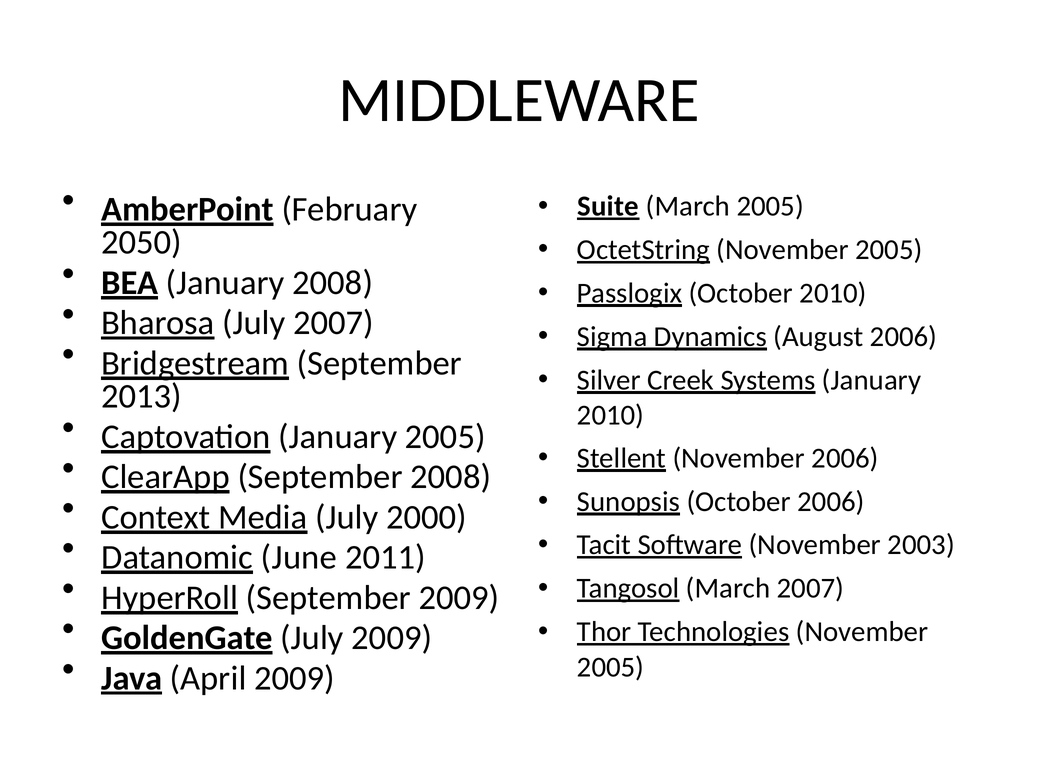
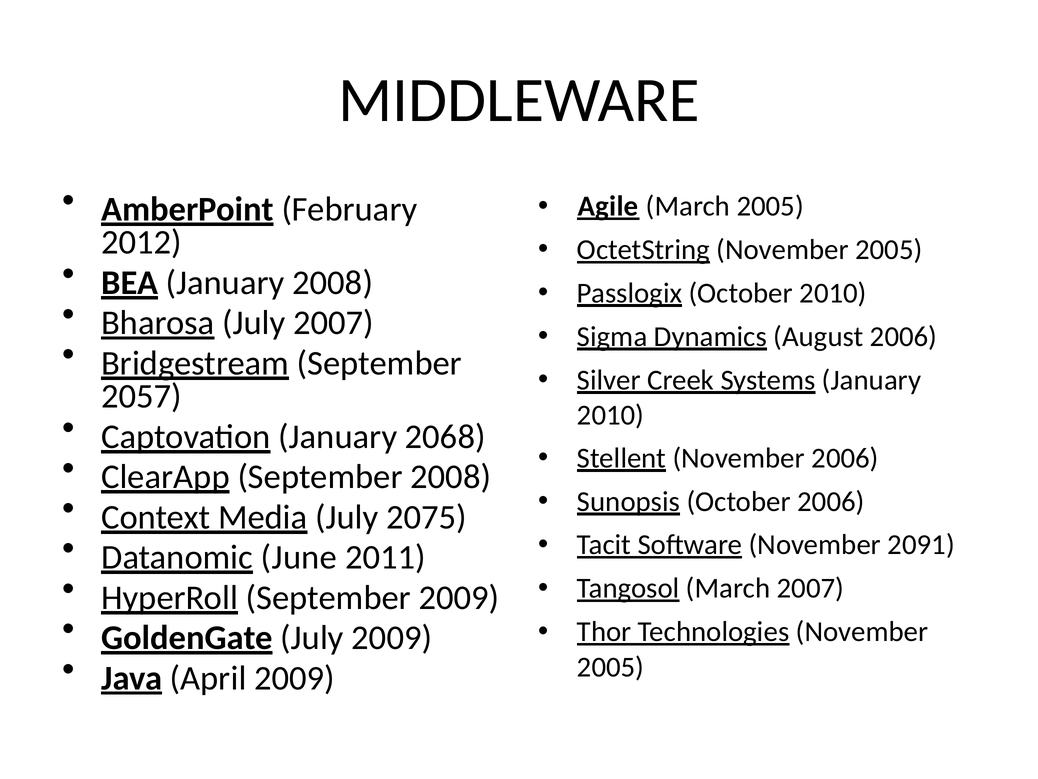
Suite: Suite -> Agile
2050: 2050 -> 2012
2013: 2013 -> 2057
January 2005: 2005 -> 2068
2000: 2000 -> 2075
2003: 2003 -> 2091
